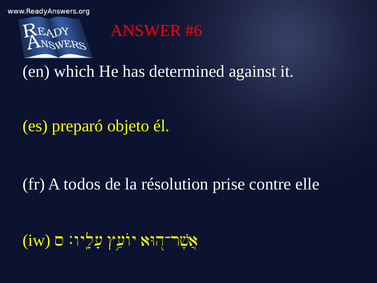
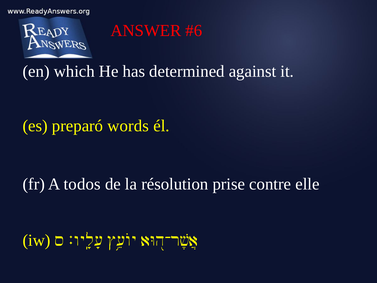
objeto: objeto -> words
